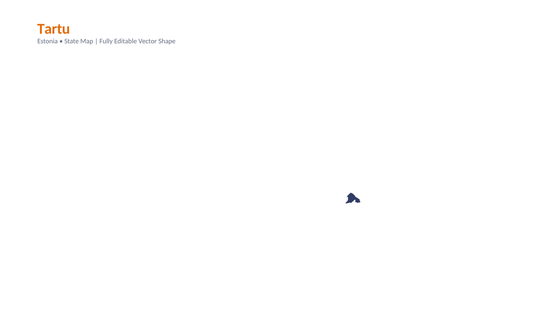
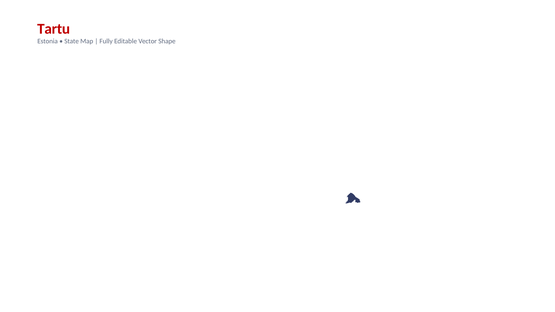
Tartu colour: orange -> red
